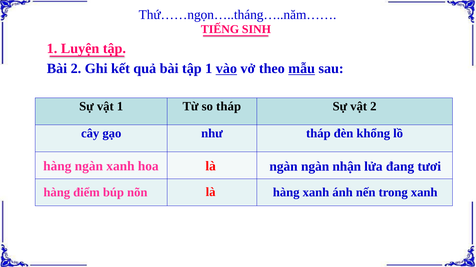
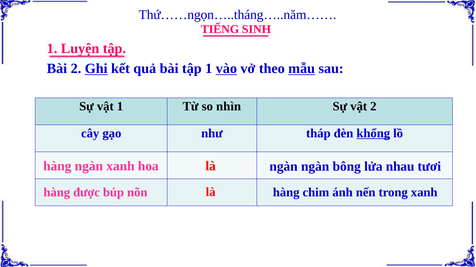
Ghi underline: none -> present
so tháp: tháp -> nhìn
khổng underline: none -> present
nhận: nhận -> bông
đang: đang -> nhau
điểm: điểm -> được
hàng xanh: xanh -> chim
